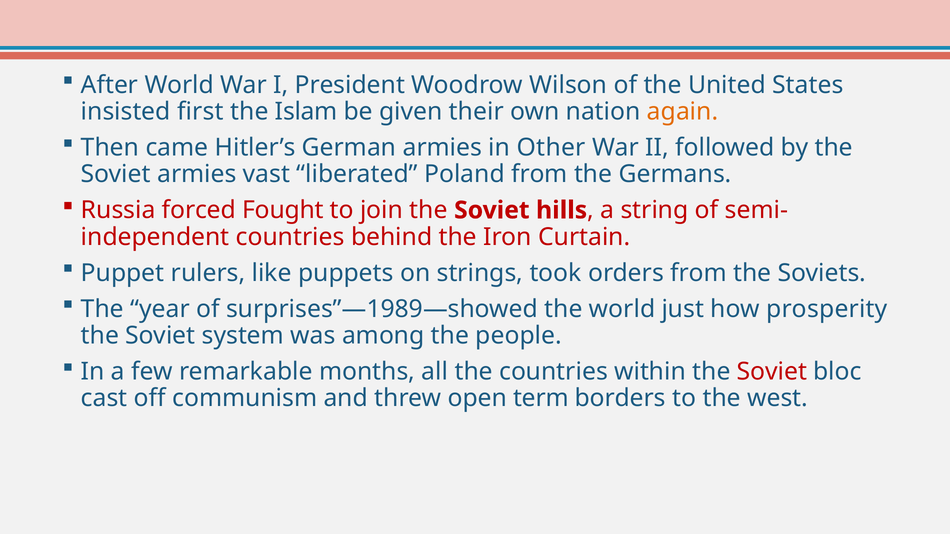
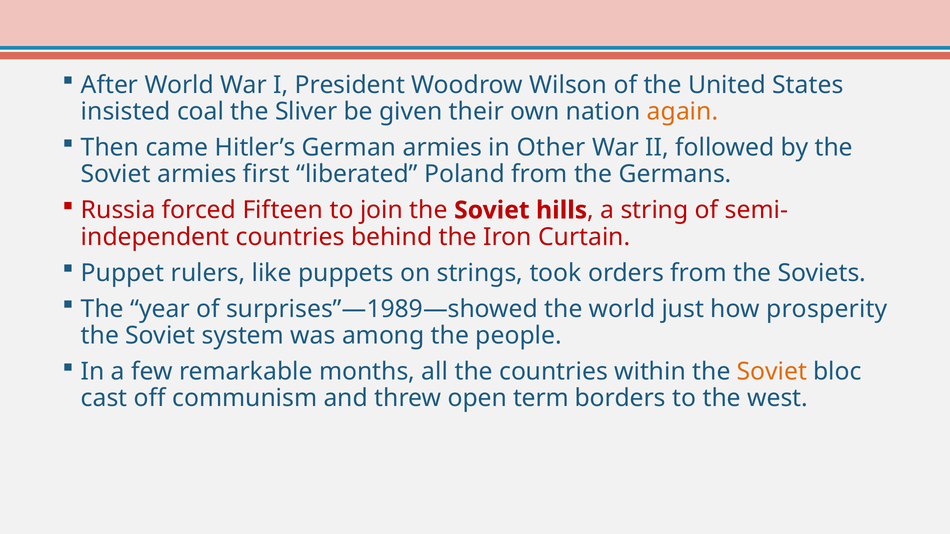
first: first -> coal
Islam: Islam -> Sliver
vast: vast -> first
Fought: Fought -> Fifteen
Soviet at (772, 372) colour: red -> orange
